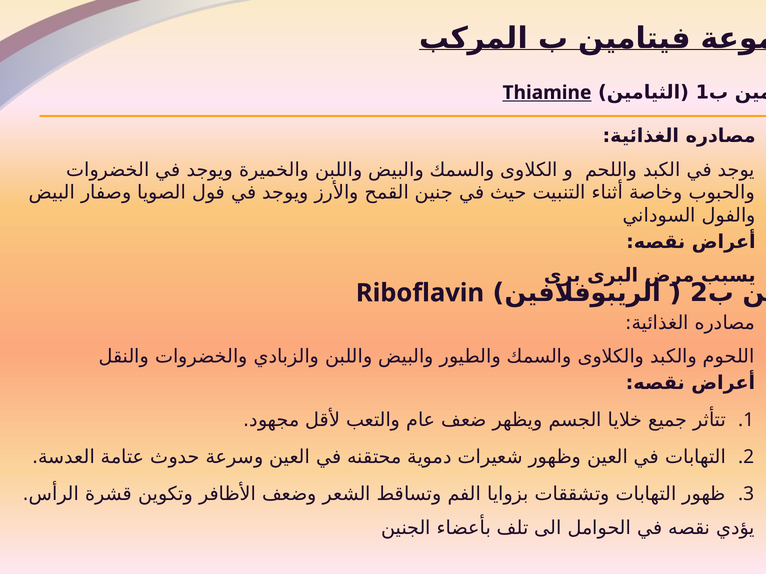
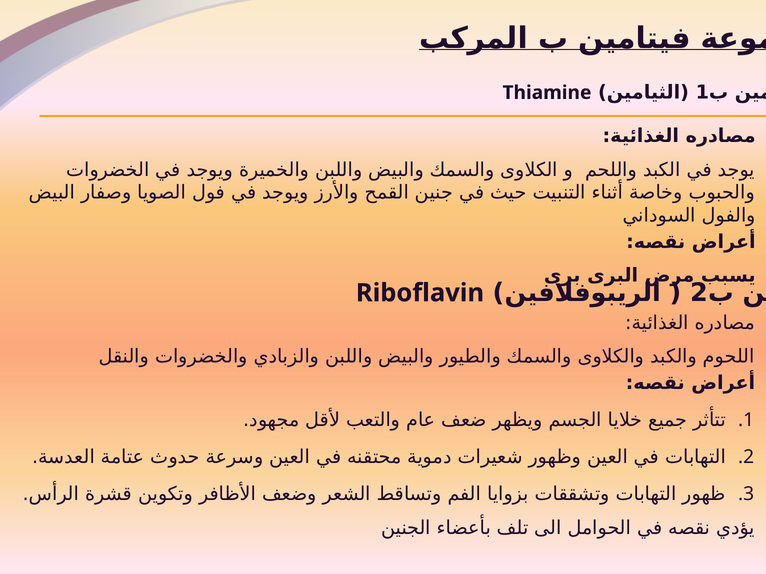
Thiamine underline: present -> none
